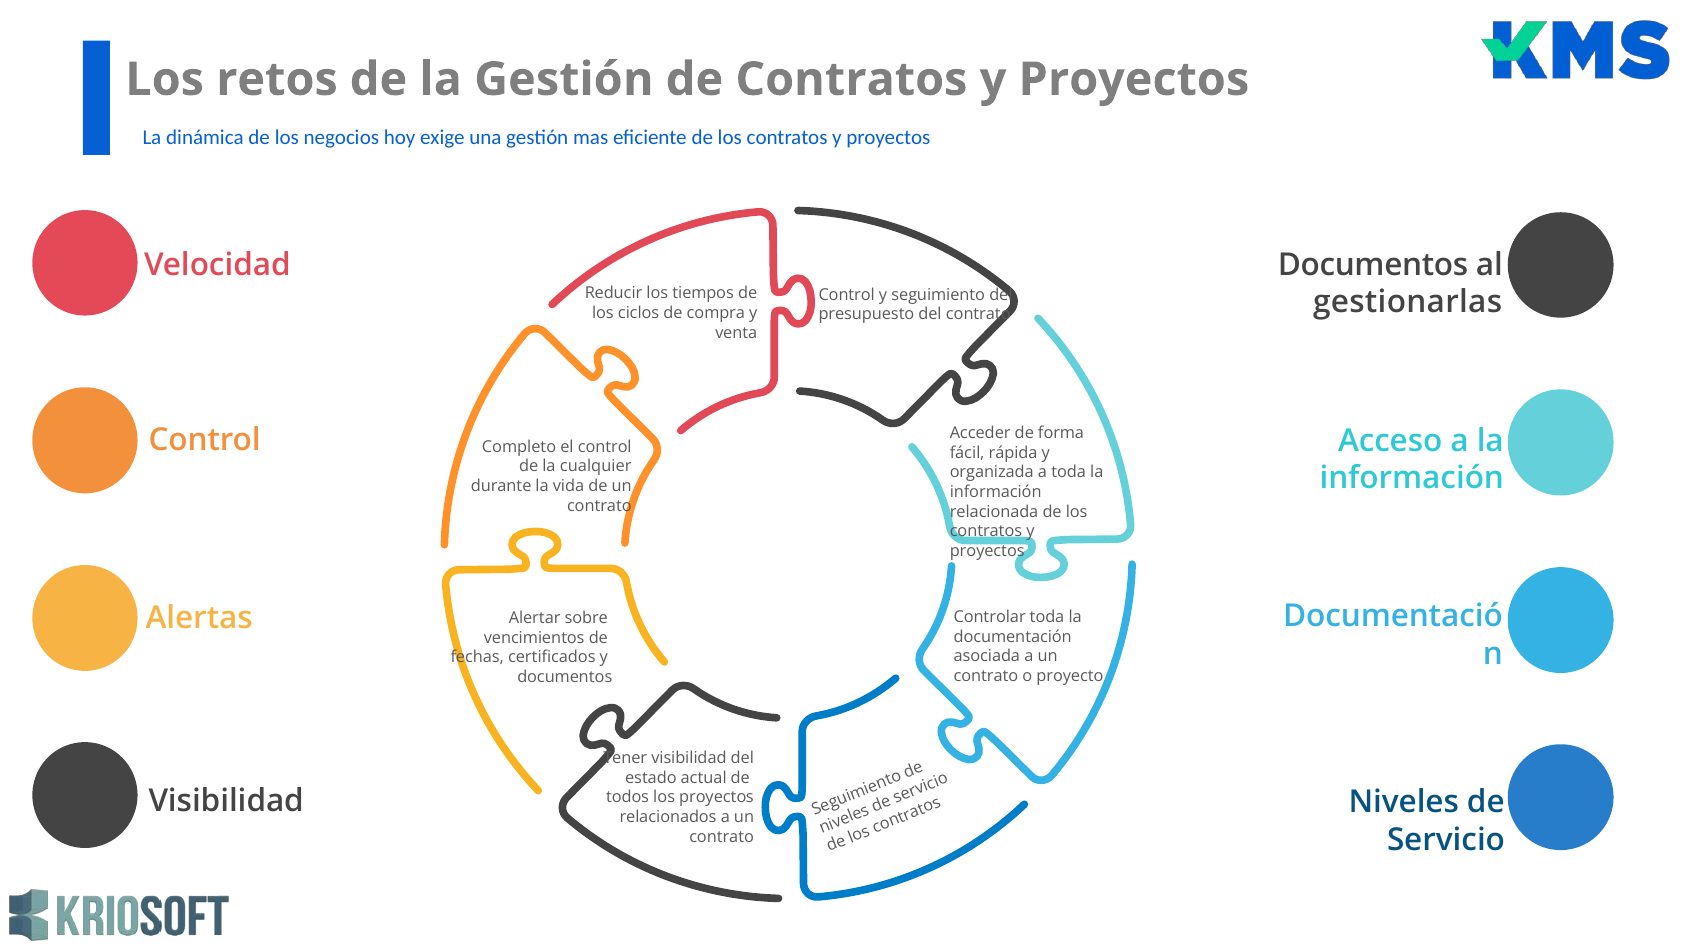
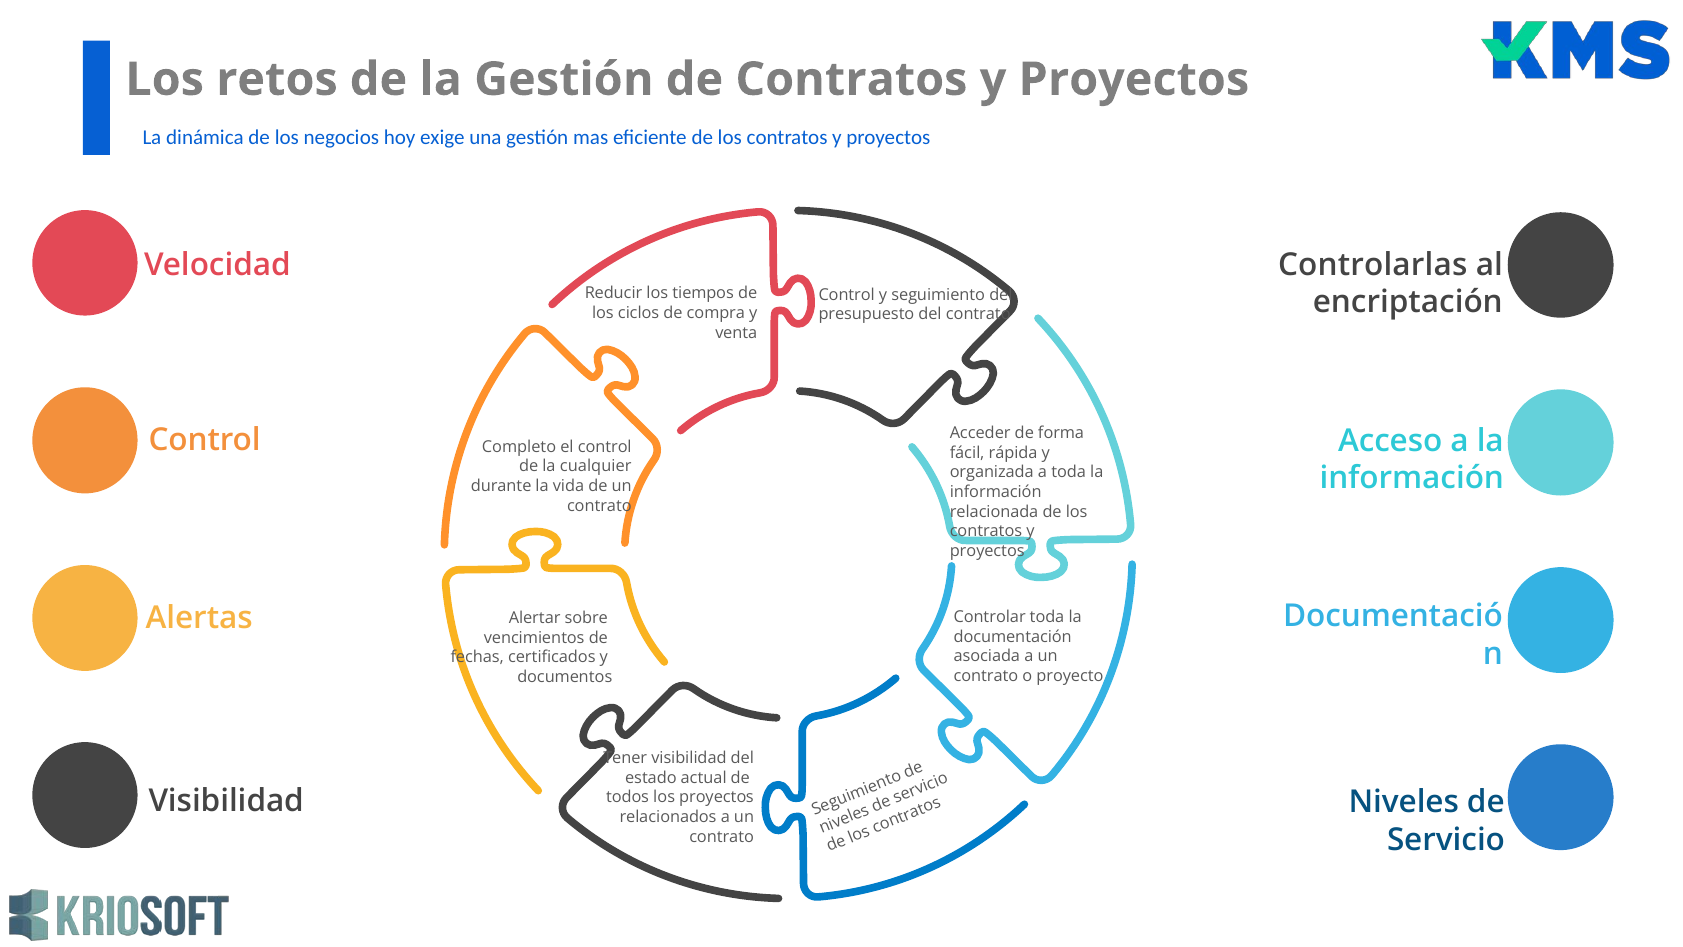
Documentos at (1373, 265): Documentos -> Controlarlas
gestionarlas: gestionarlas -> encriptación
